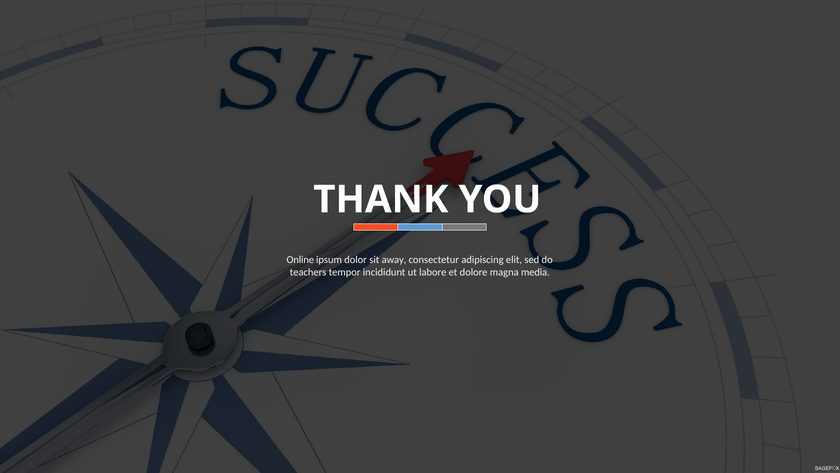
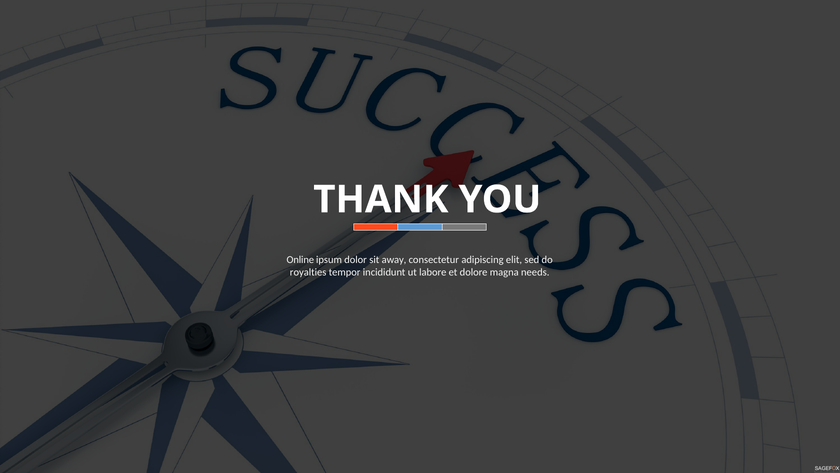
teachers: teachers -> royalties
media: media -> needs
